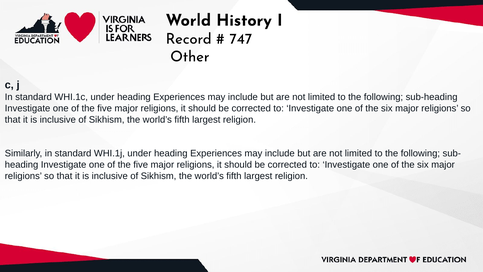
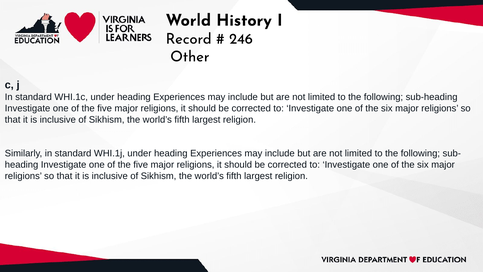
747: 747 -> 246
